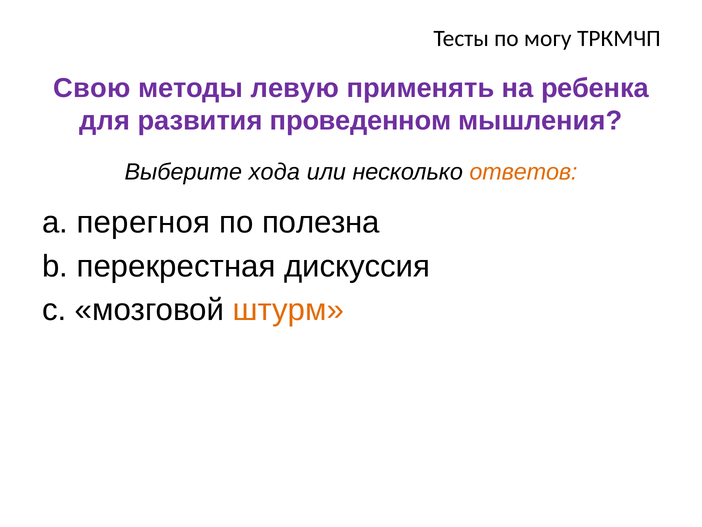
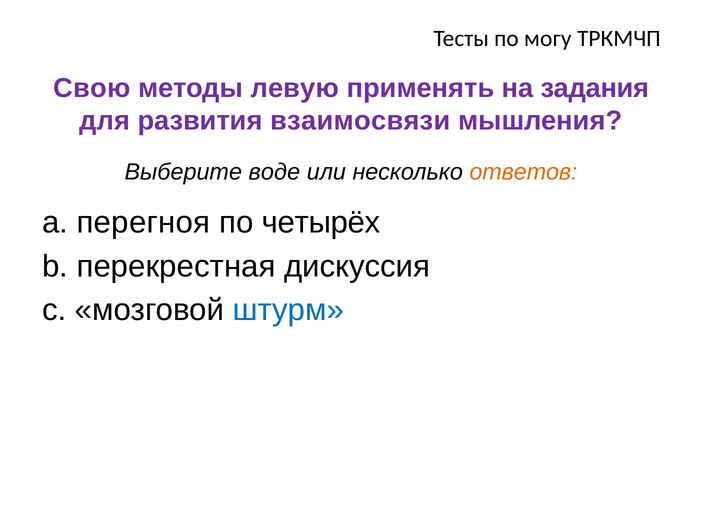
ребенка: ребенка -> задания
проведенном: проведенном -> взаимосвязи
хода: хода -> воде
полезна: полезна -> четырёх
штурм colour: orange -> blue
